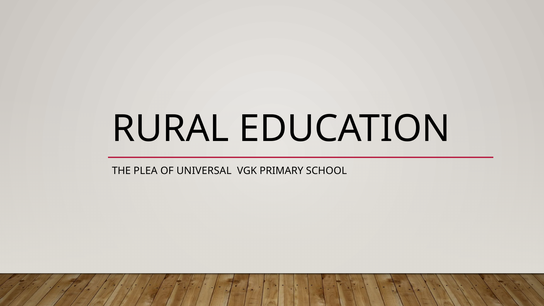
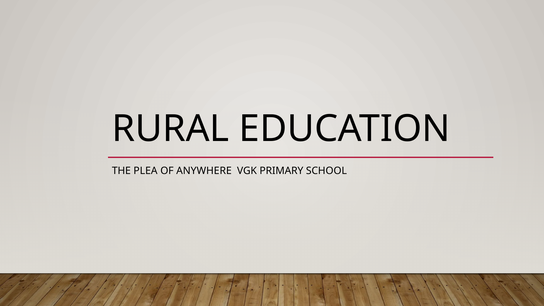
UNIVERSAL: UNIVERSAL -> ANYWHERE
